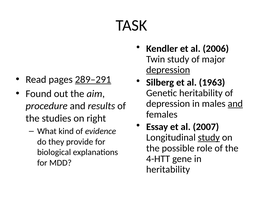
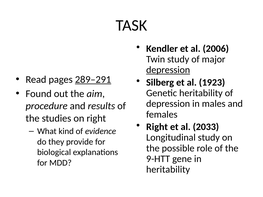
1963: 1963 -> 1923
and at (235, 104) underline: present -> none
Essay at (157, 127): Essay -> Right
2007: 2007 -> 2033
study at (209, 138) underline: present -> none
4-HTT: 4-HTT -> 9-HTT
